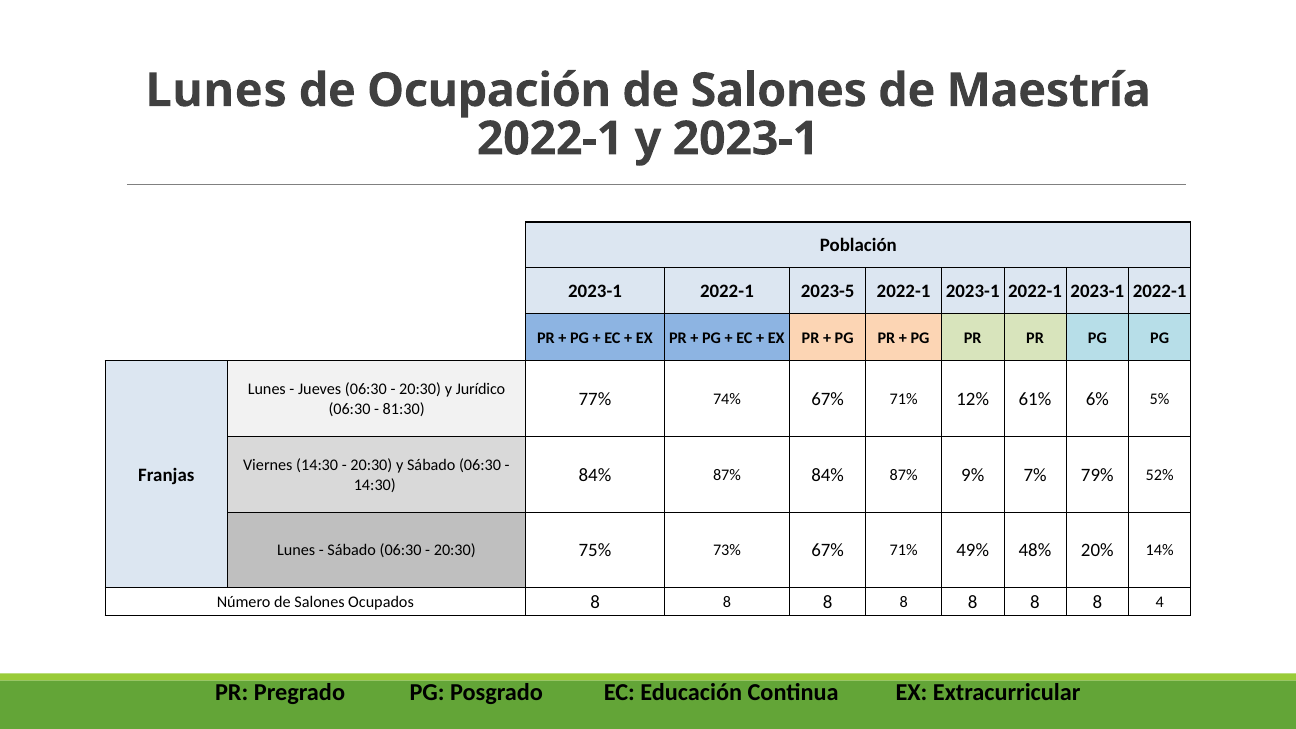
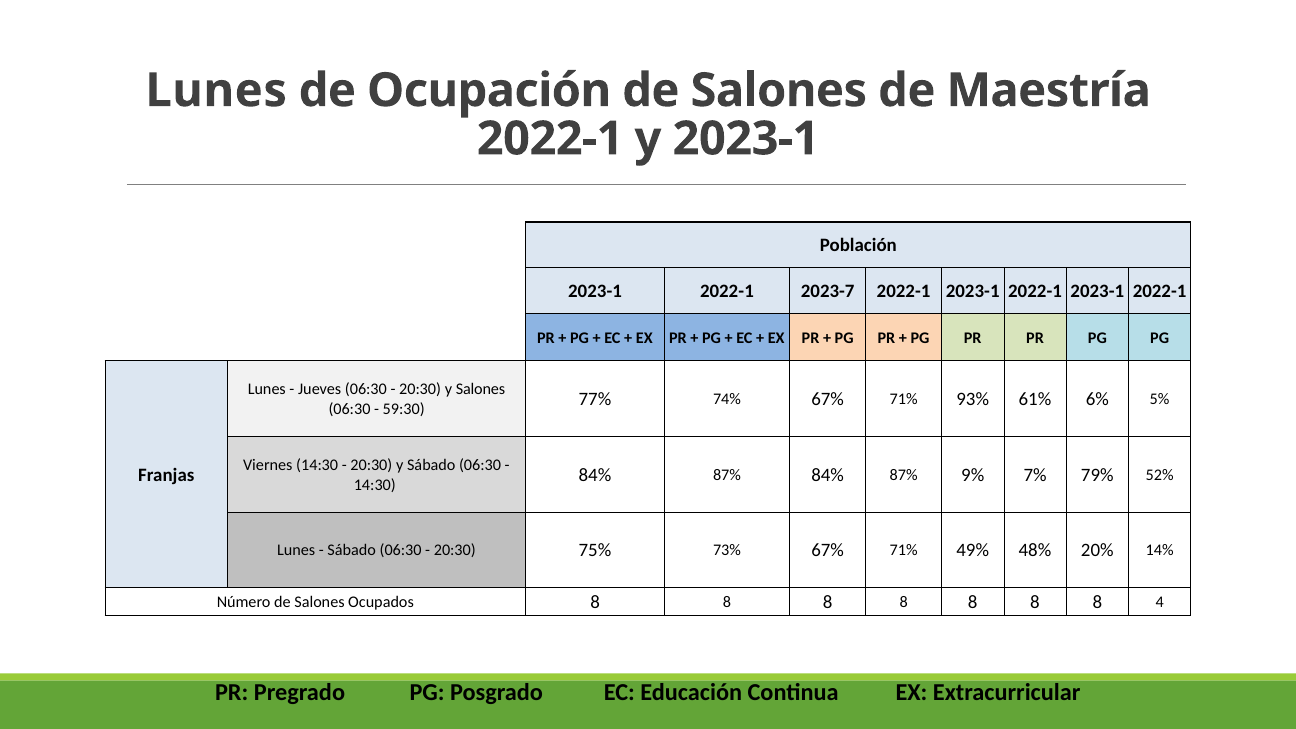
2023-5: 2023-5 -> 2023-7
y Jurídico: Jurídico -> Salones
12%: 12% -> 93%
81:30: 81:30 -> 59:30
